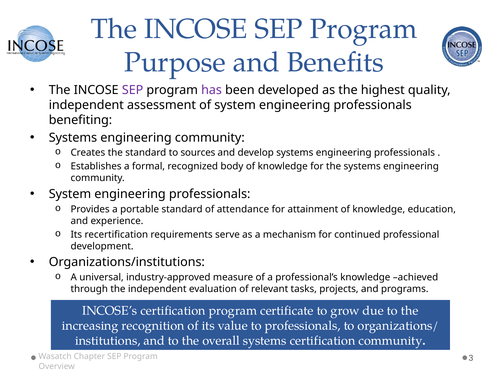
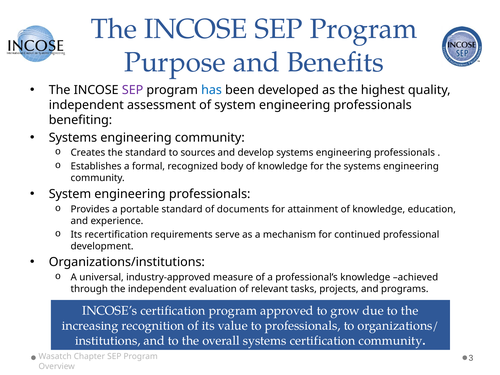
has colour: purple -> blue
attendance: attendance -> documents
certificate: certificate -> approved
